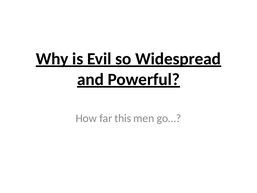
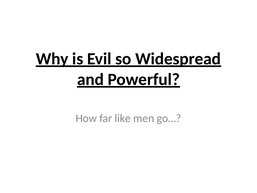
this: this -> like
